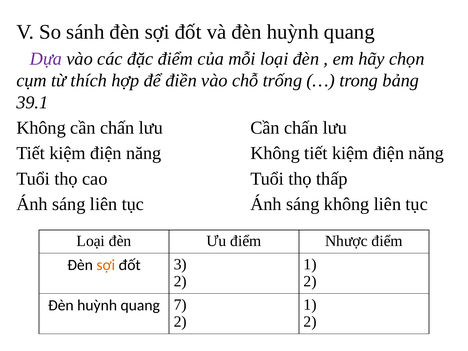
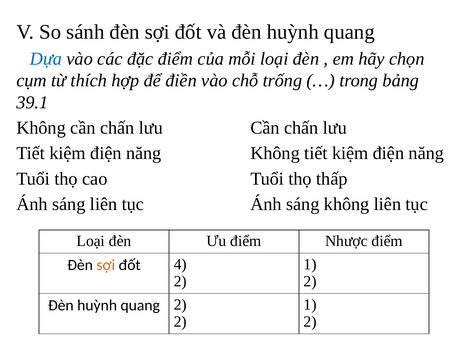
Dựa colour: purple -> blue
3: 3 -> 4
quang 7: 7 -> 2
